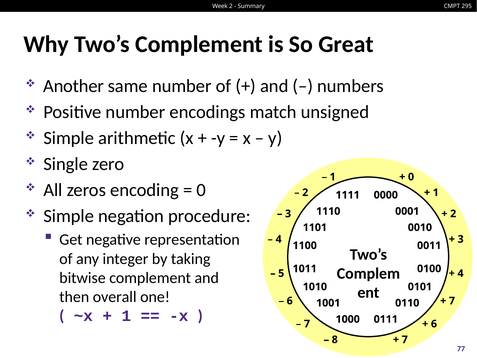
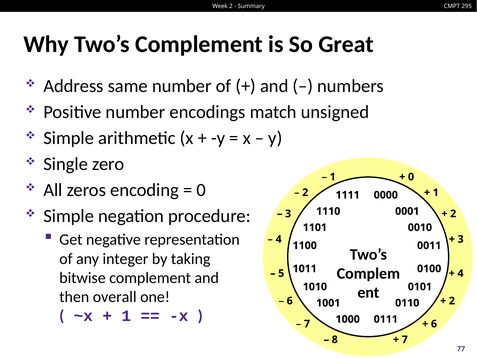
Another: Another -> Address
7 at (452, 301): 7 -> 2
